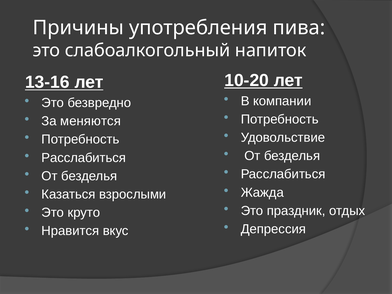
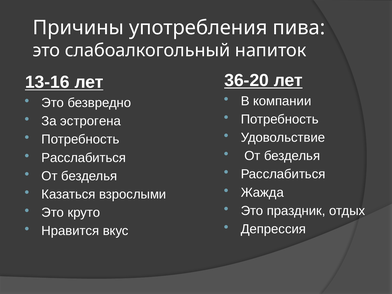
10-20: 10-20 -> 36-20
меняются: меняются -> эстрогена
